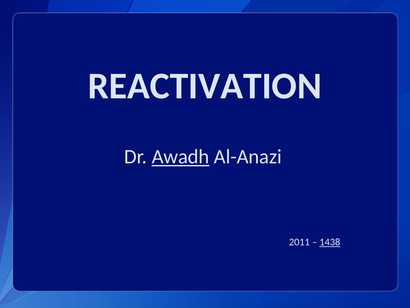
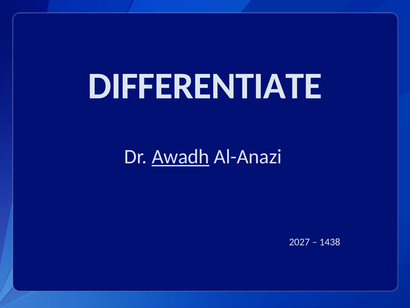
REACTIVATION: REACTIVATION -> DIFFERENTIATE
2011: 2011 -> 2027
1438 underline: present -> none
